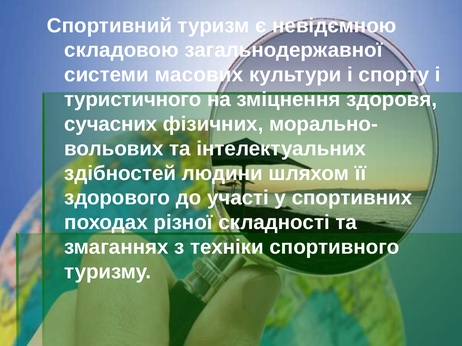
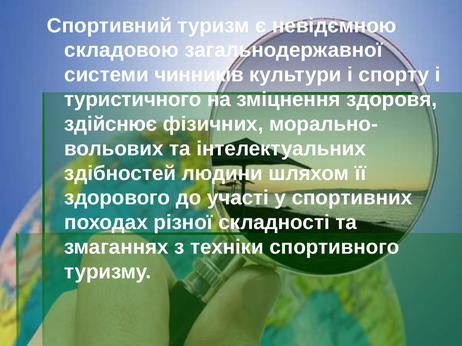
масових: масових -> чинників
сучасних: сучасних -> здійснює
